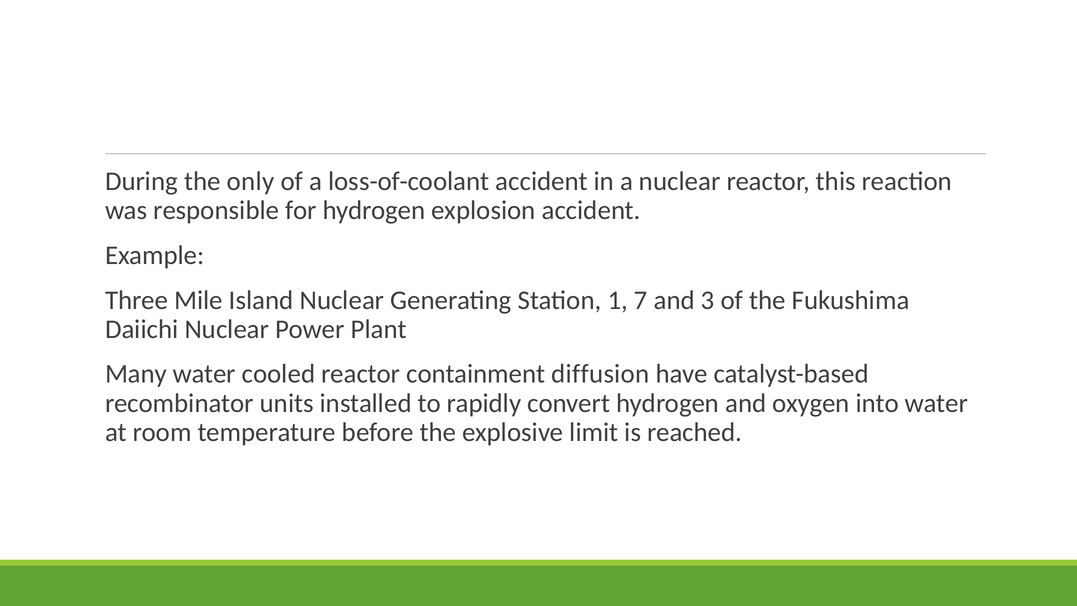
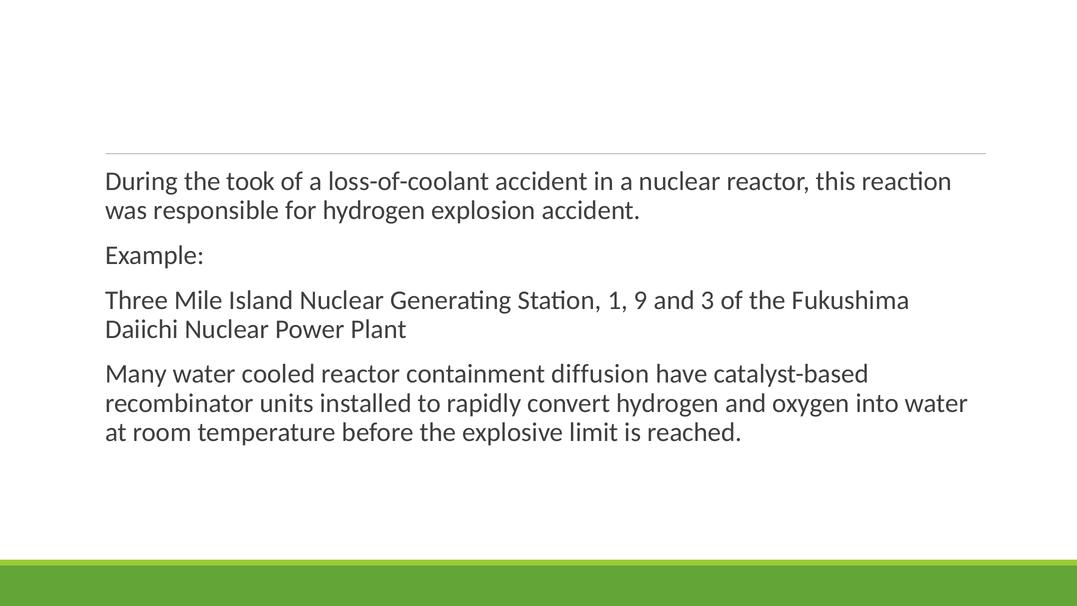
only: only -> took
7: 7 -> 9
